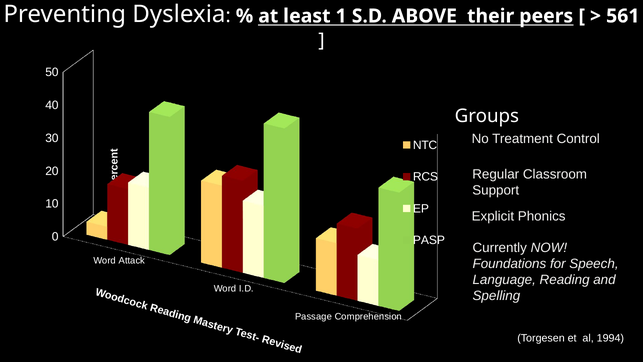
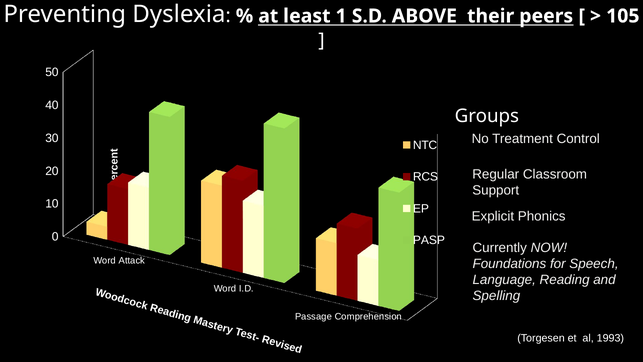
561: 561 -> 105
1994: 1994 -> 1993
